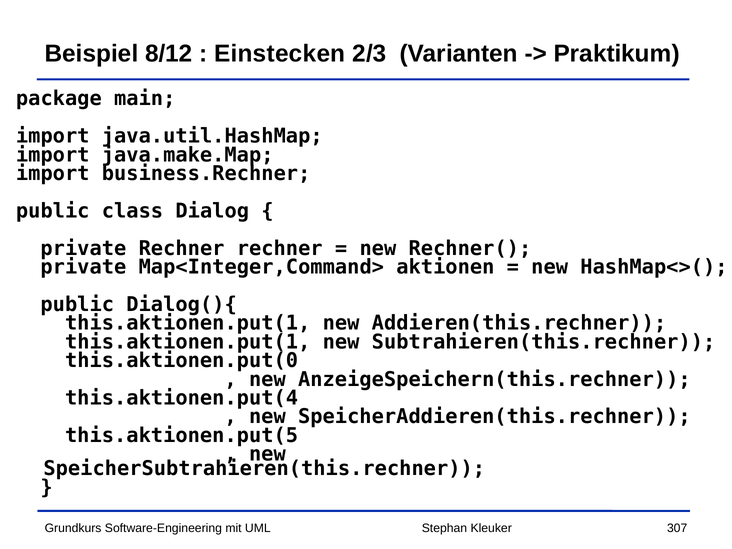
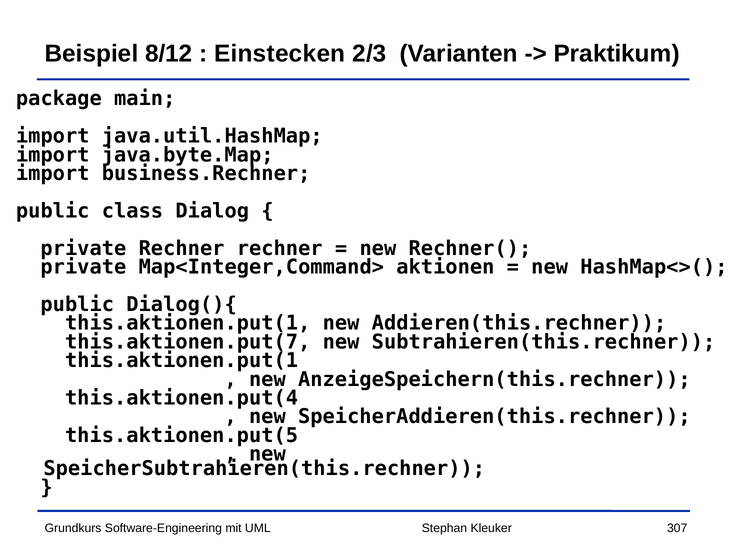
java.make.Map: java.make.Map -> java.byte.Map
this.aktionen.put(1 at (188, 342): this.aktionen.put(1 -> this.aktionen.put(7
this.aktionen.put(0 at (182, 361): this.aktionen.put(0 -> this.aktionen.put(1
